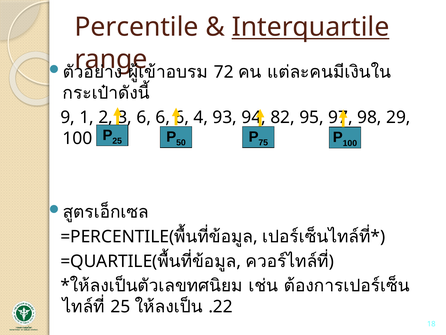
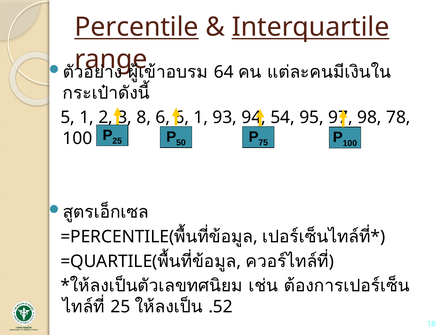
Percentile underline: none -> present
72: 72 -> 64
9: 9 -> 5
6 at (144, 117): 6 -> 8
4 at (201, 117): 4 -> 1
82: 82 -> 54
29: 29 -> 78
.22: .22 -> .52
